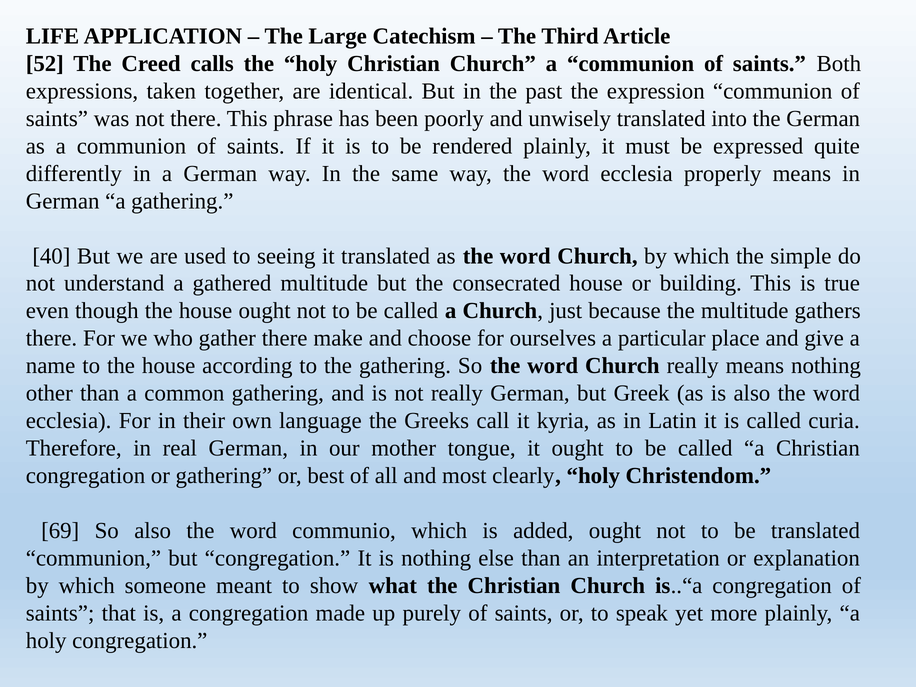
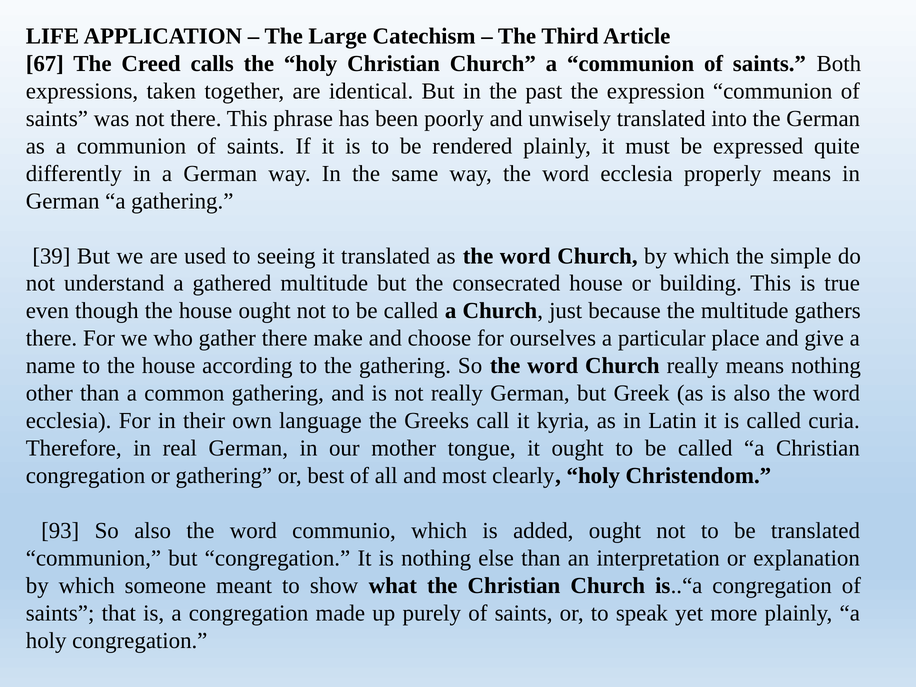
52: 52 -> 67
40: 40 -> 39
69: 69 -> 93
